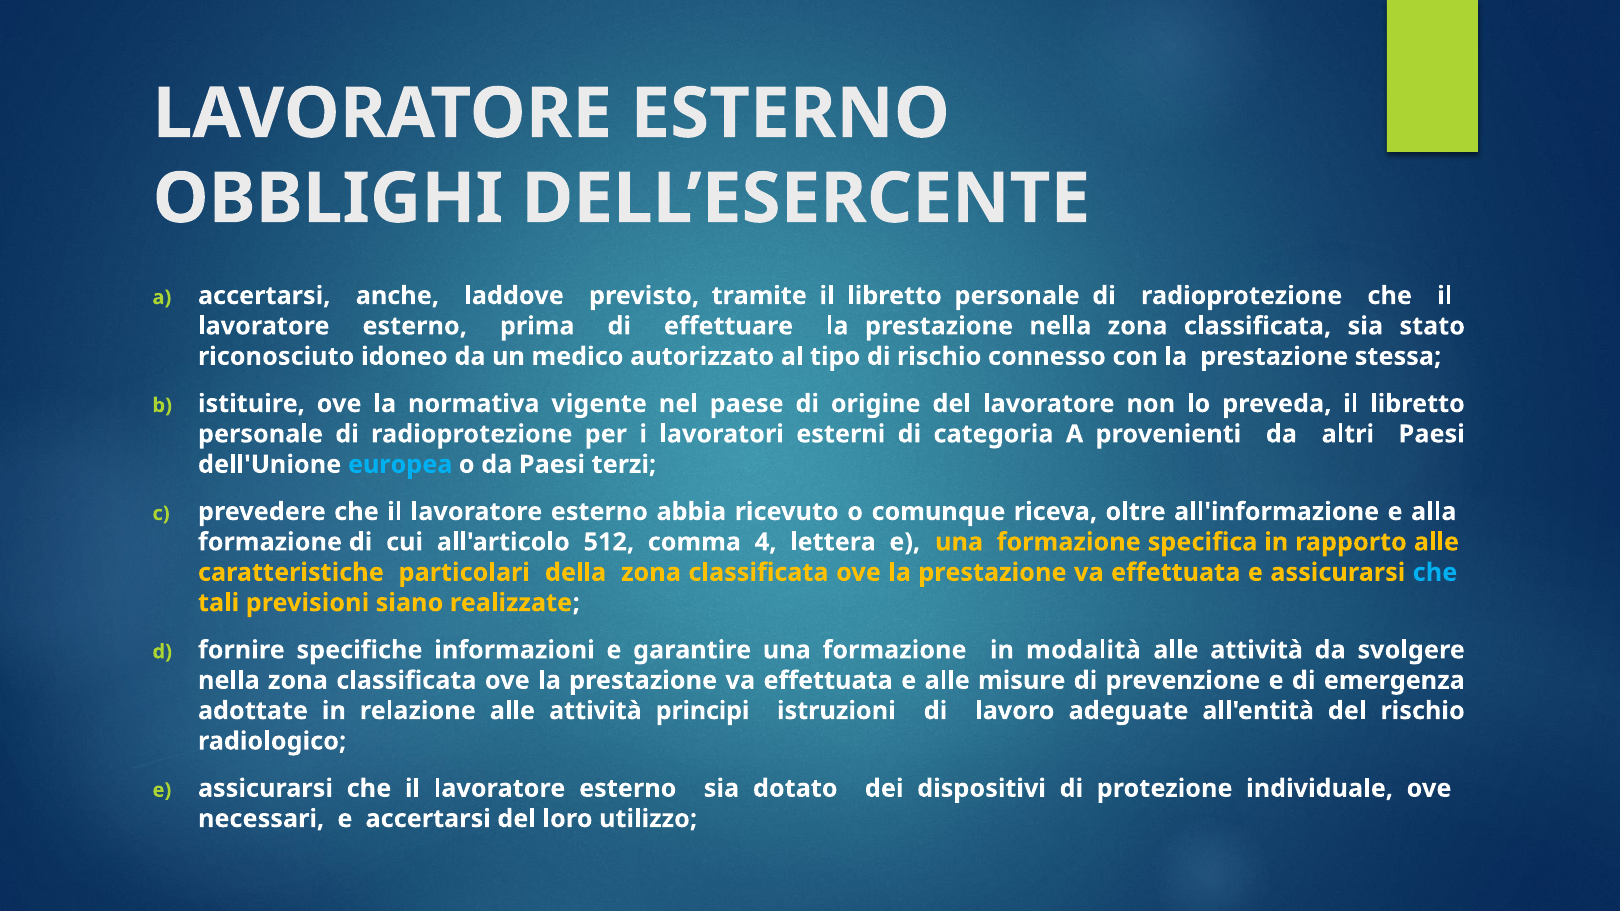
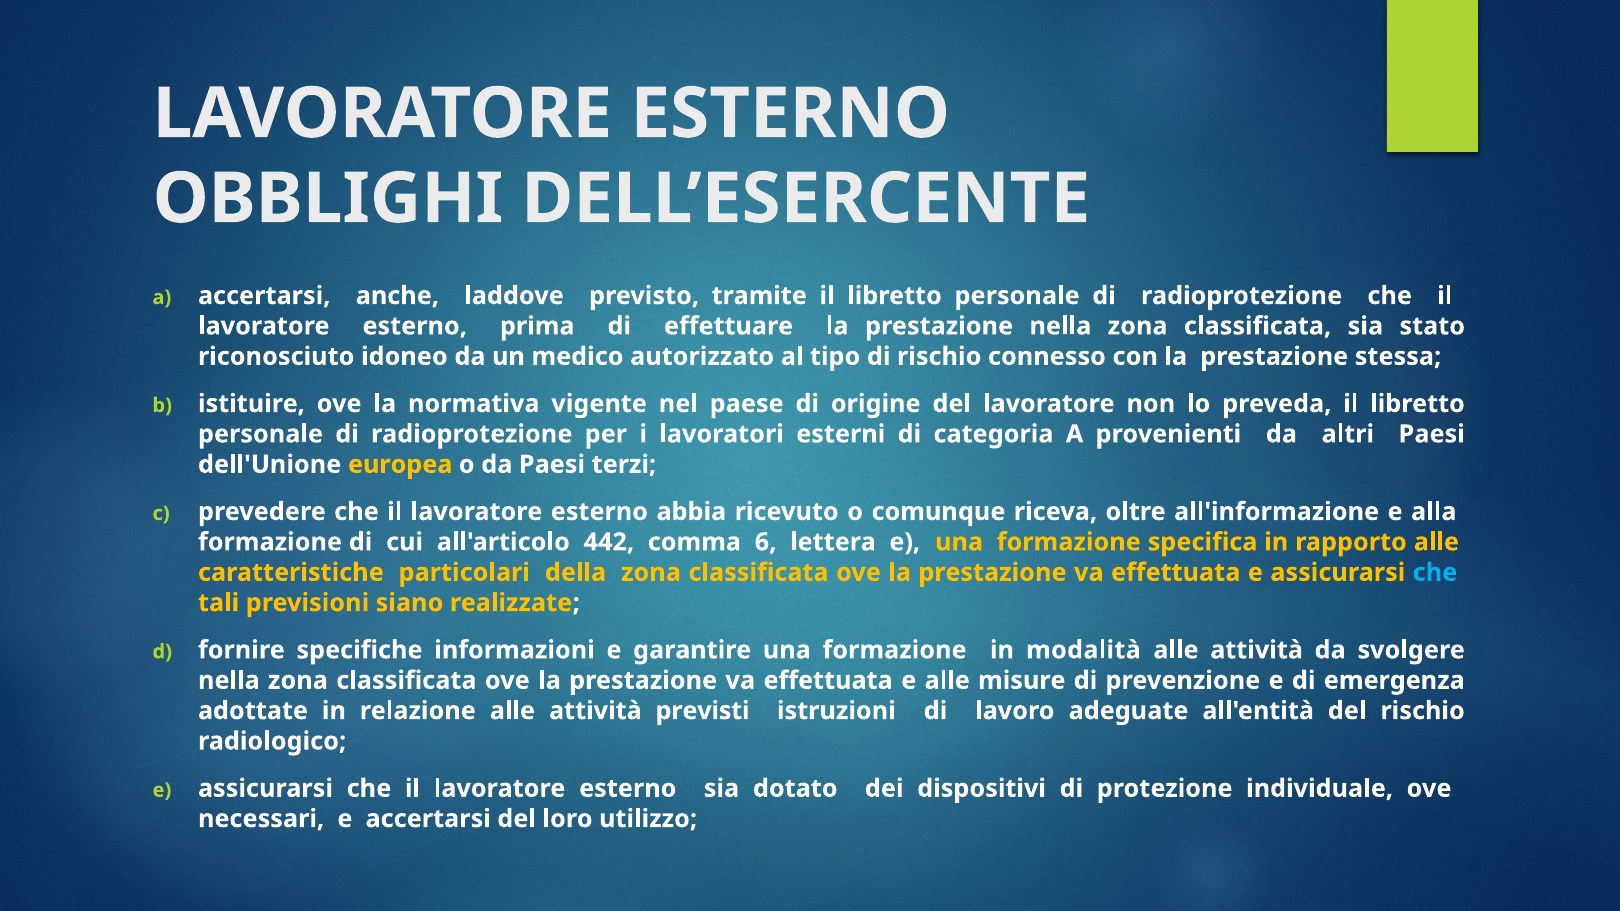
europea colour: light blue -> yellow
512: 512 -> 442
4: 4 -> 6
principi: principi -> previsti
